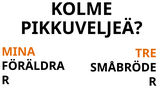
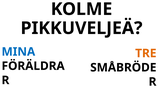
MINA colour: orange -> blue
